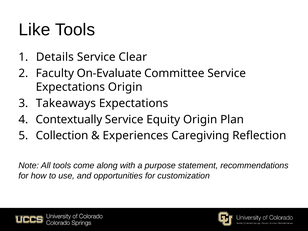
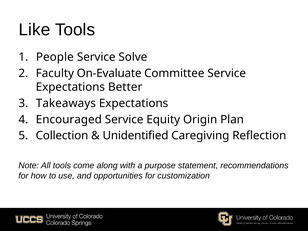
Details: Details -> People
Clear: Clear -> Solve
Expectations Origin: Origin -> Better
Contextually: Contextually -> Encouraged
Experiences: Experiences -> Unidentified
